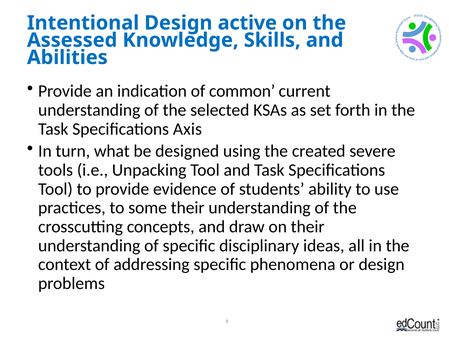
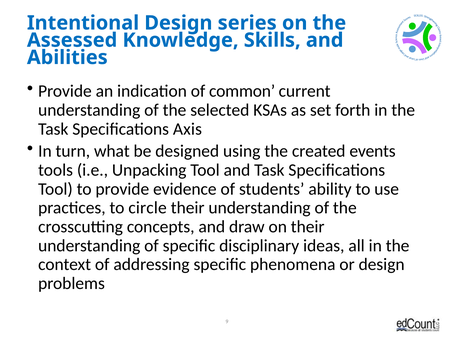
active: active -> series
severe: severe -> events
some: some -> circle
